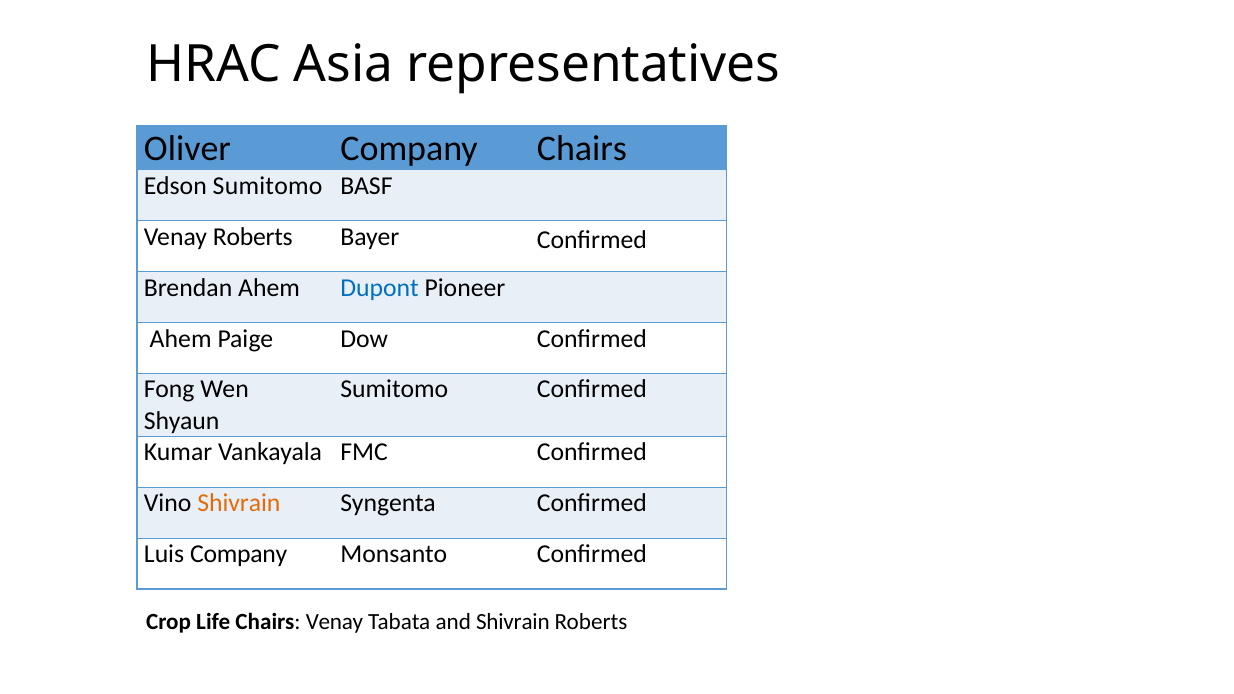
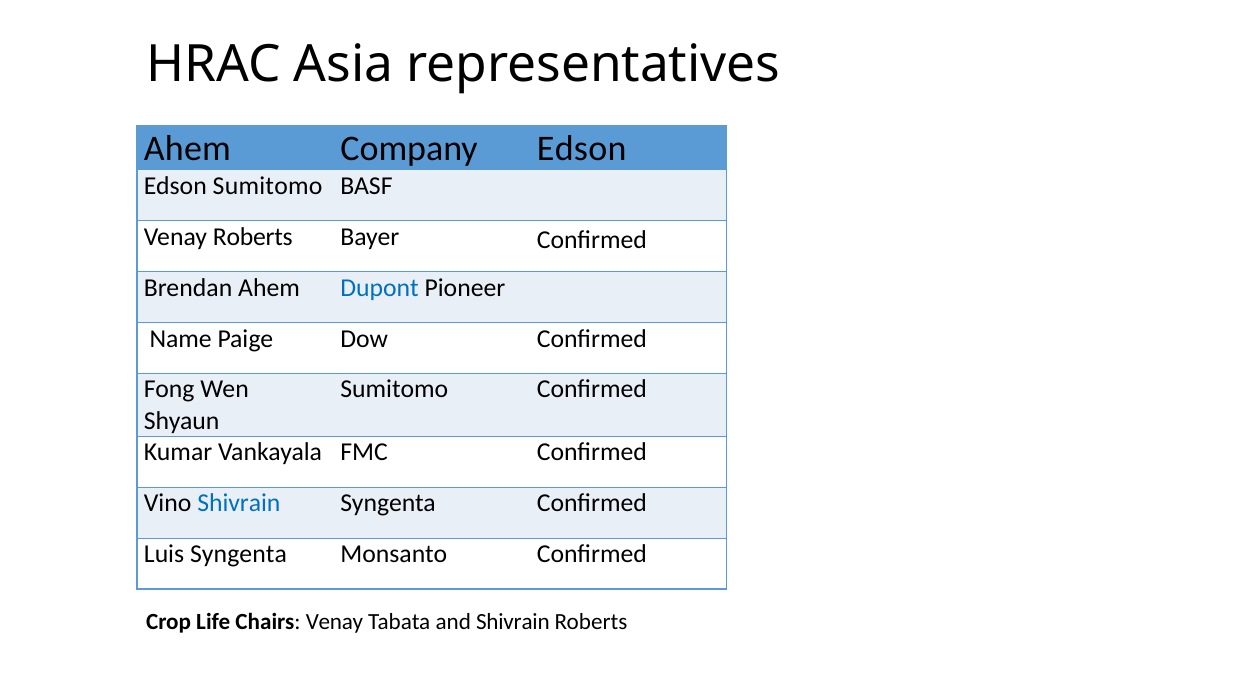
Oliver at (187, 148): Oliver -> Ahem
Company Chairs: Chairs -> Edson
Ahem at (181, 339): Ahem -> Name
Shivrain at (239, 503) colour: orange -> blue
Luis Company: Company -> Syngenta
